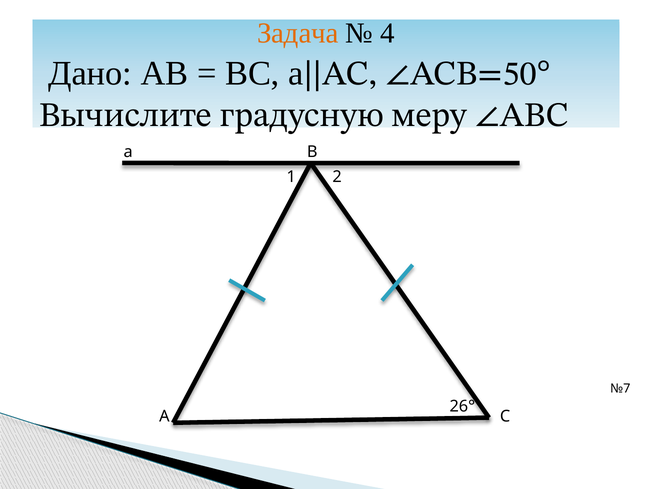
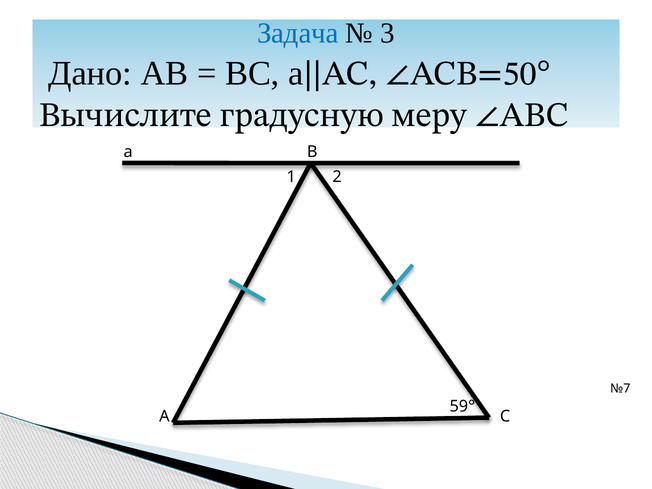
Задача colour: orange -> blue
4: 4 -> 3
26°: 26° -> 59°
